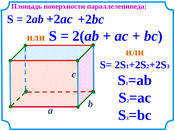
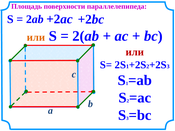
или at (135, 52) colour: orange -> red
